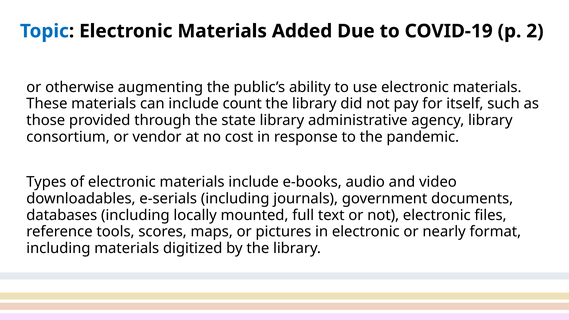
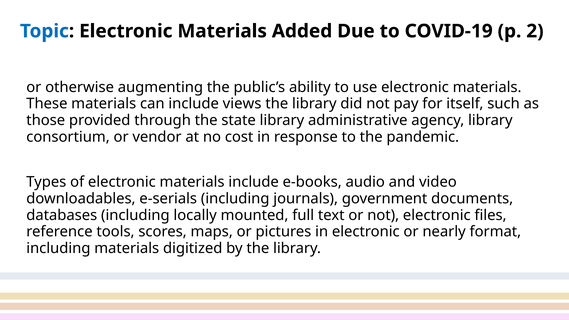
count: count -> views
